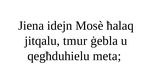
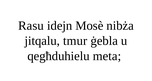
Jiena: Jiena -> Rasu
ħalaq: ħalaq -> nibża
